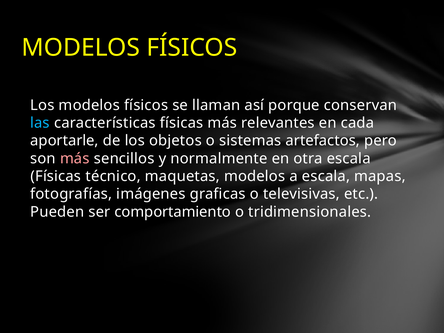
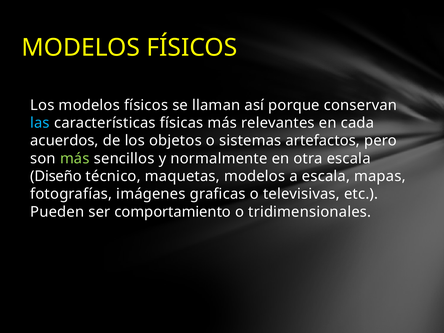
aportarle: aportarle -> acuerdos
más at (75, 159) colour: pink -> light green
Físicas at (56, 176): Físicas -> Diseño
